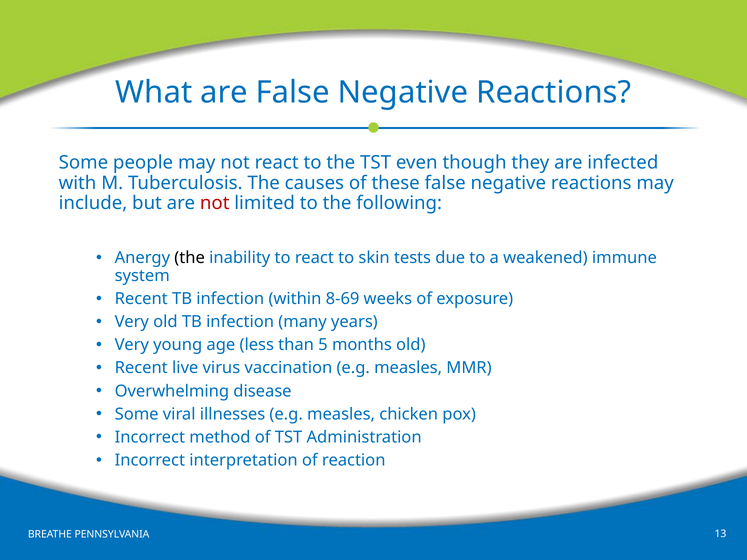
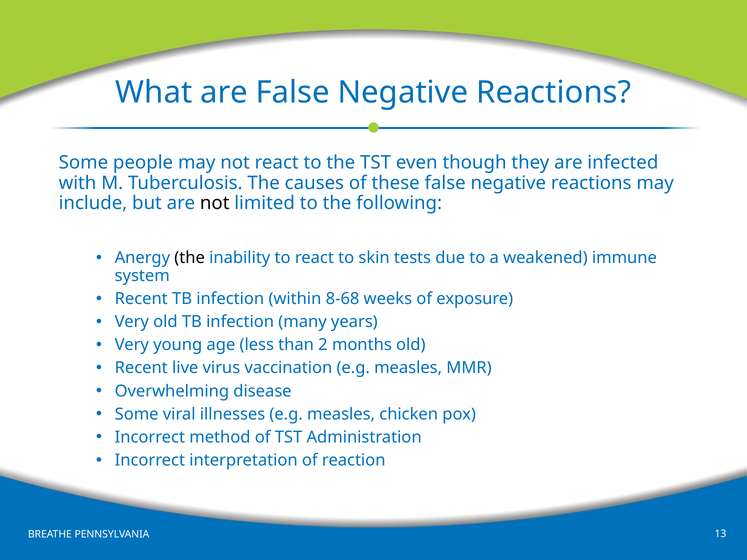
not at (215, 203) colour: red -> black
8-69: 8-69 -> 8-68
5: 5 -> 2
